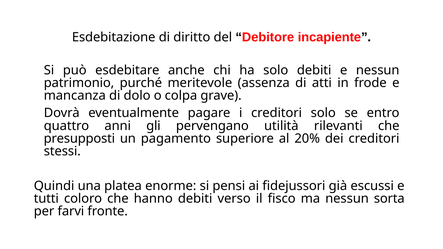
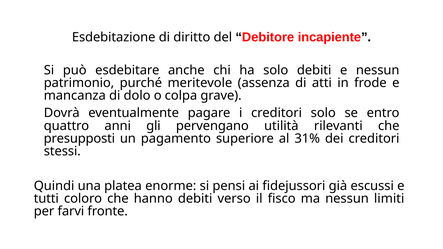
20%: 20% -> 31%
sorta: sorta -> limiti
